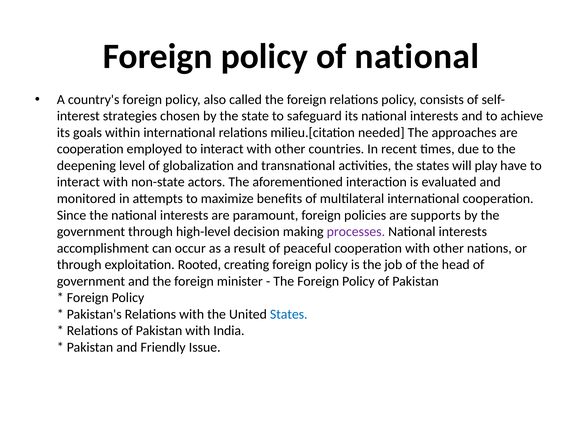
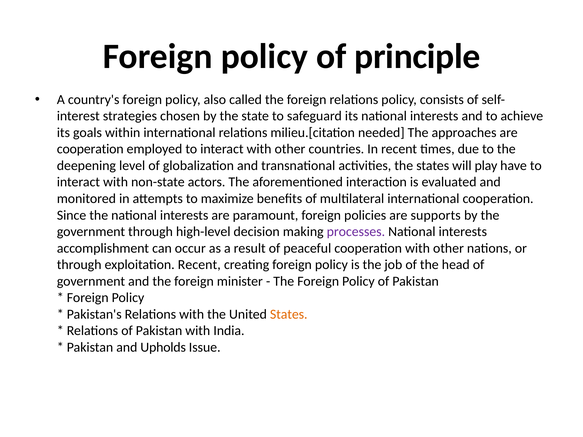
of national: national -> principle
exploitation Rooted: Rooted -> Recent
States at (289, 314) colour: blue -> orange
Friendly: Friendly -> Upholds
